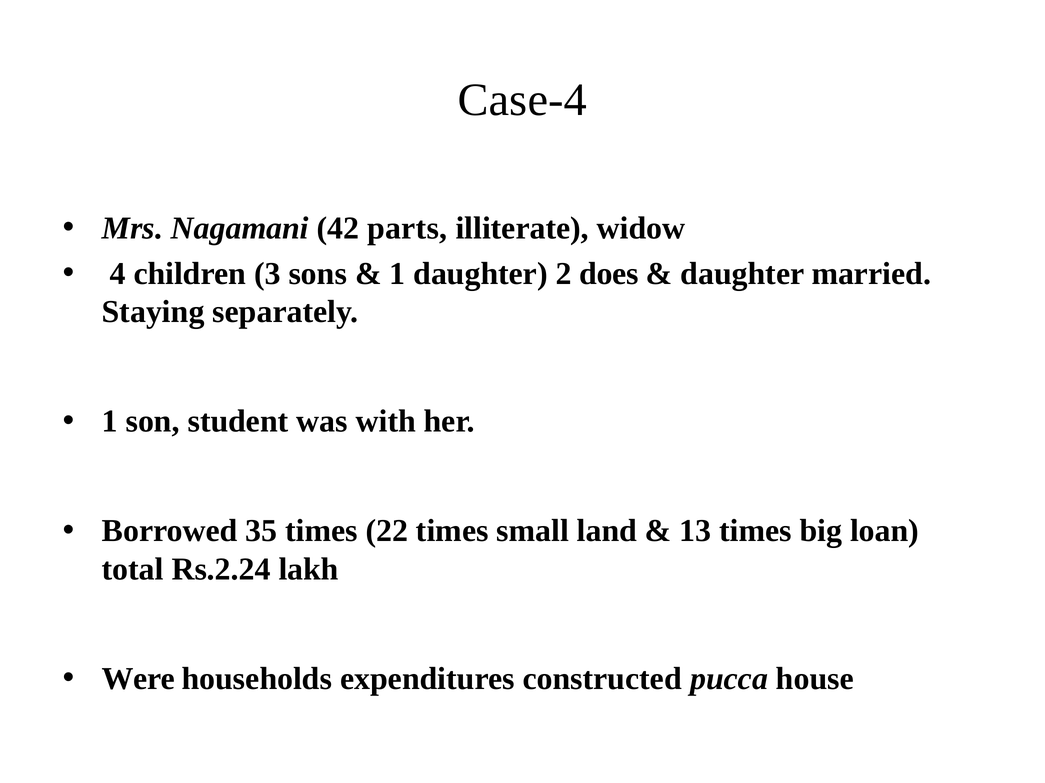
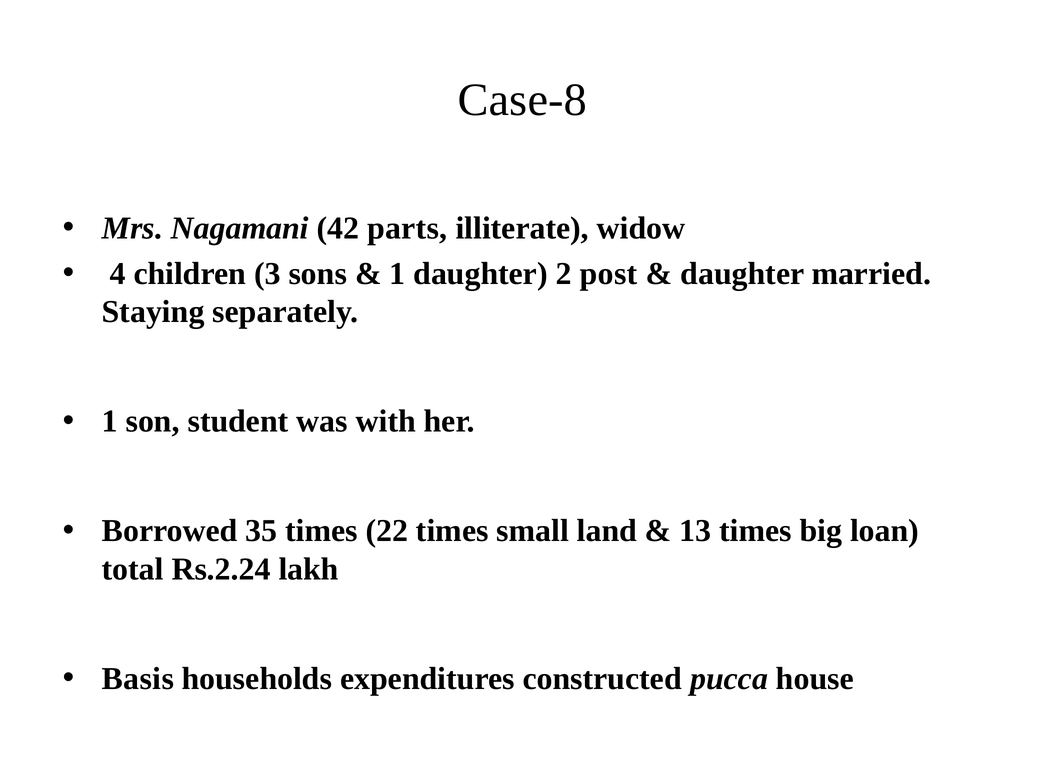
Case-4: Case-4 -> Case-8
does: does -> post
Were: Were -> Basis
